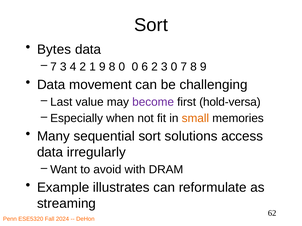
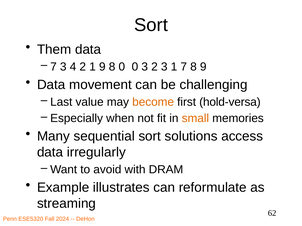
Bytes: Bytes -> Them
0 6: 6 -> 3
3 0: 0 -> 1
become colour: purple -> orange
